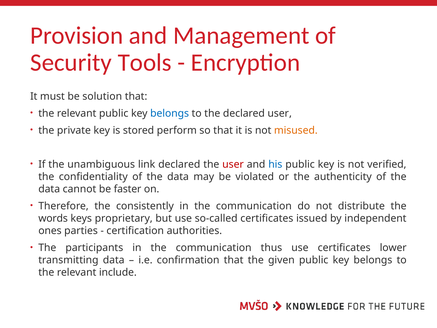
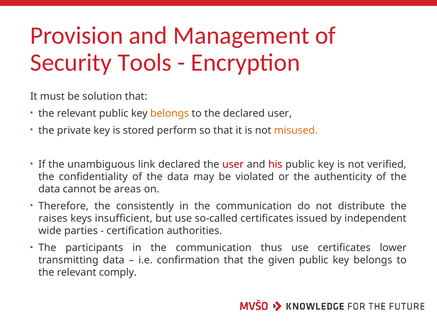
belongs at (170, 113) colour: blue -> orange
his colour: blue -> red
faster: faster -> areas
words: words -> raises
proprietary: proprietary -> insufficient
ones: ones -> wide
include: include -> comply
